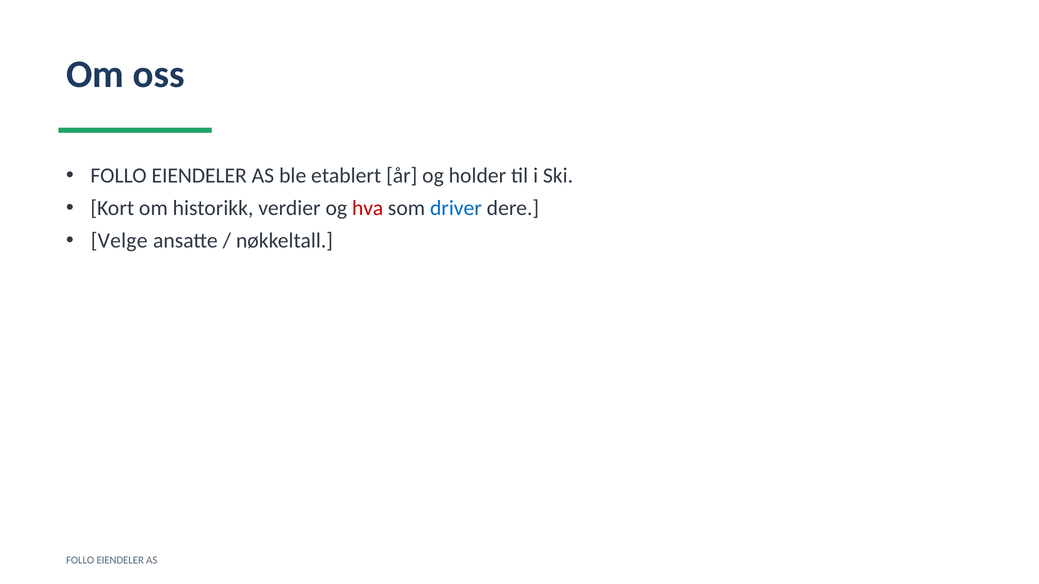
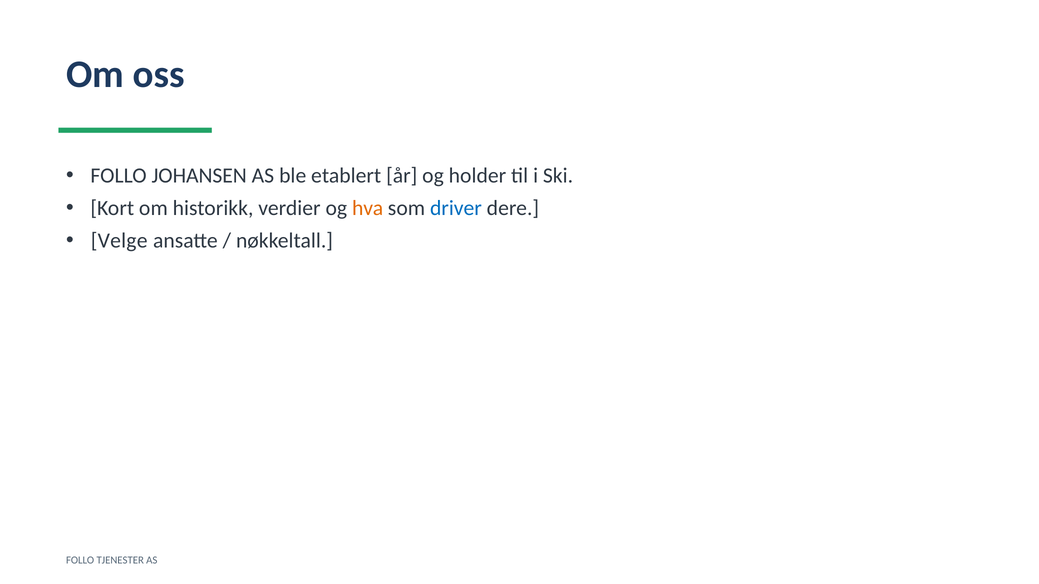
EIENDELER at (199, 176): EIENDELER -> JOHANSEN
hva colour: red -> orange
EIENDELER at (120, 561): EIENDELER -> TJENESTER
